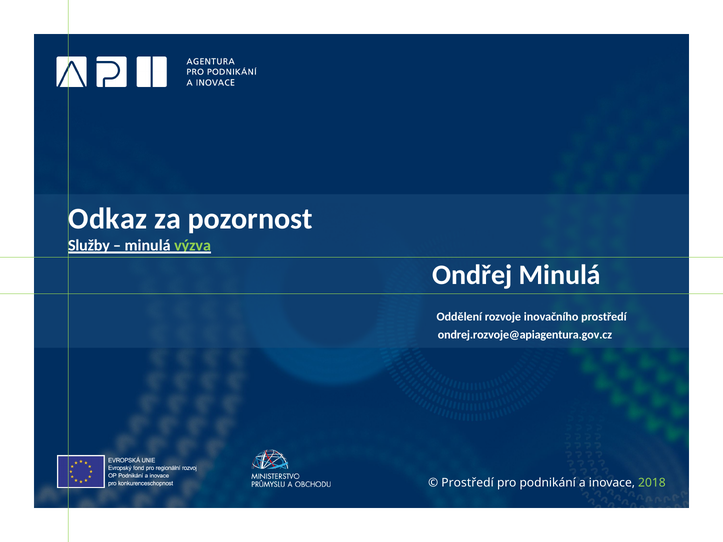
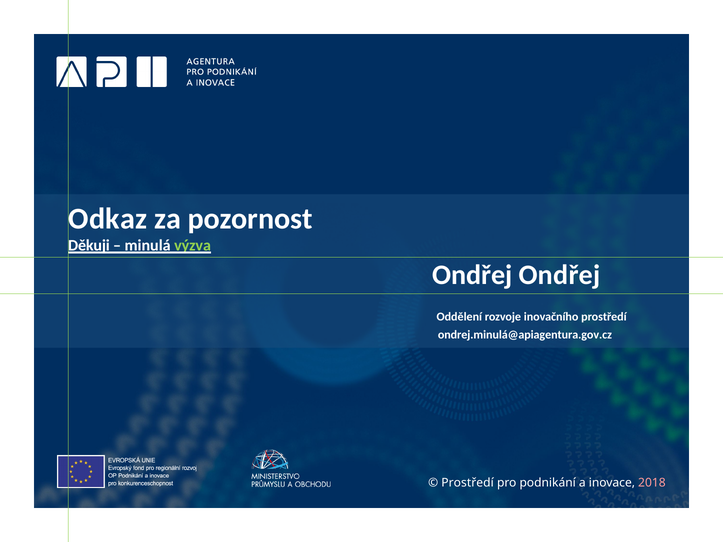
Služby: Služby -> Děkuji
Ondřej Minulá: Minulá -> Ondřej
ondrej.rozvoje@apiagentura.gov.cz: ondrej.rozvoje@apiagentura.gov.cz -> ondrej.minulá@apiagentura.gov.cz
2018 colour: light green -> pink
